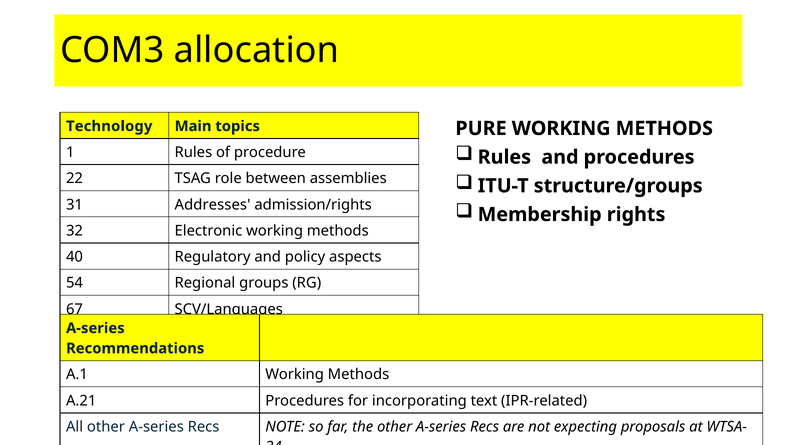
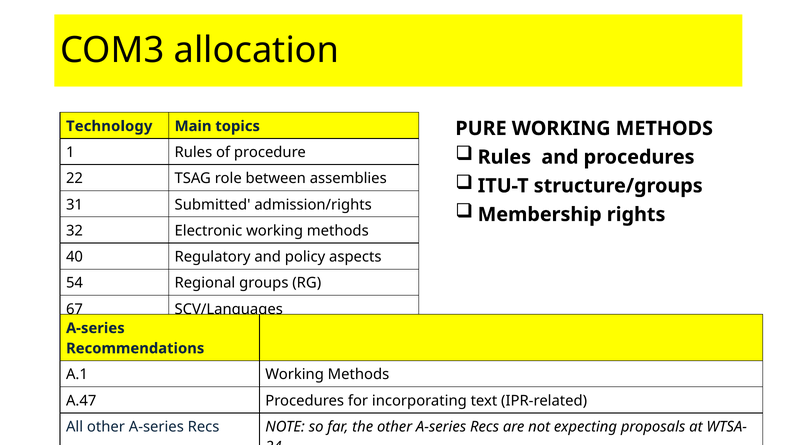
Addresses: Addresses -> Submitted
A.21: A.21 -> A.47
